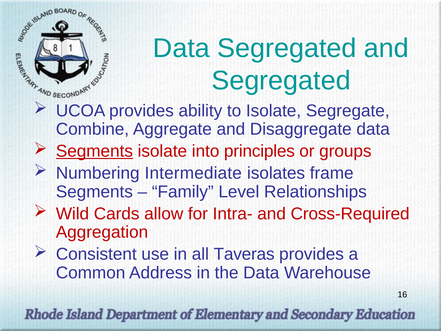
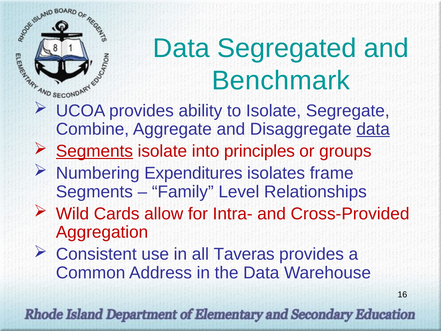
Segregated at (281, 81): Segregated -> Benchmark
data at (373, 129) underline: none -> present
Intermediate: Intermediate -> Expenditures
Cross-Required: Cross-Required -> Cross-Provided
